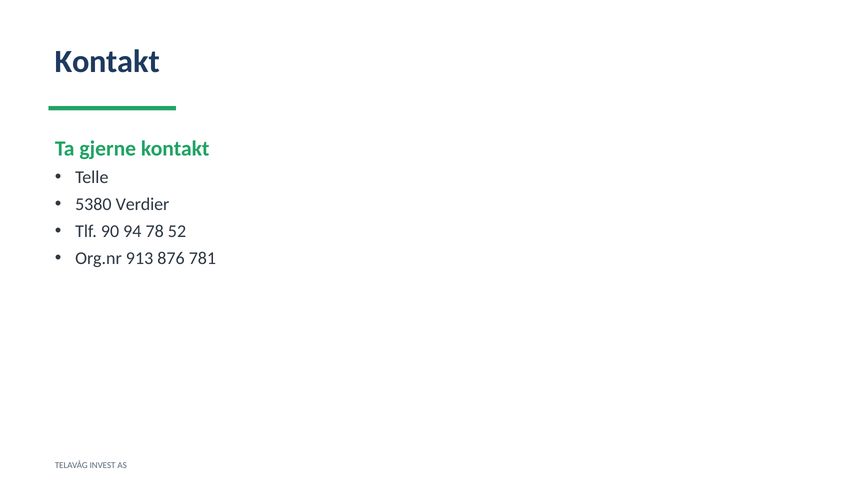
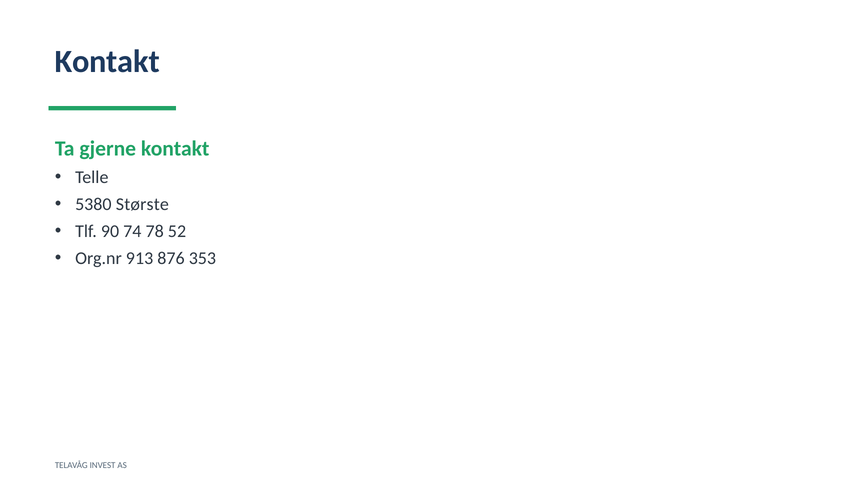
Verdier: Verdier -> Største
94: 94 -> 74
781: 781 -> 353
